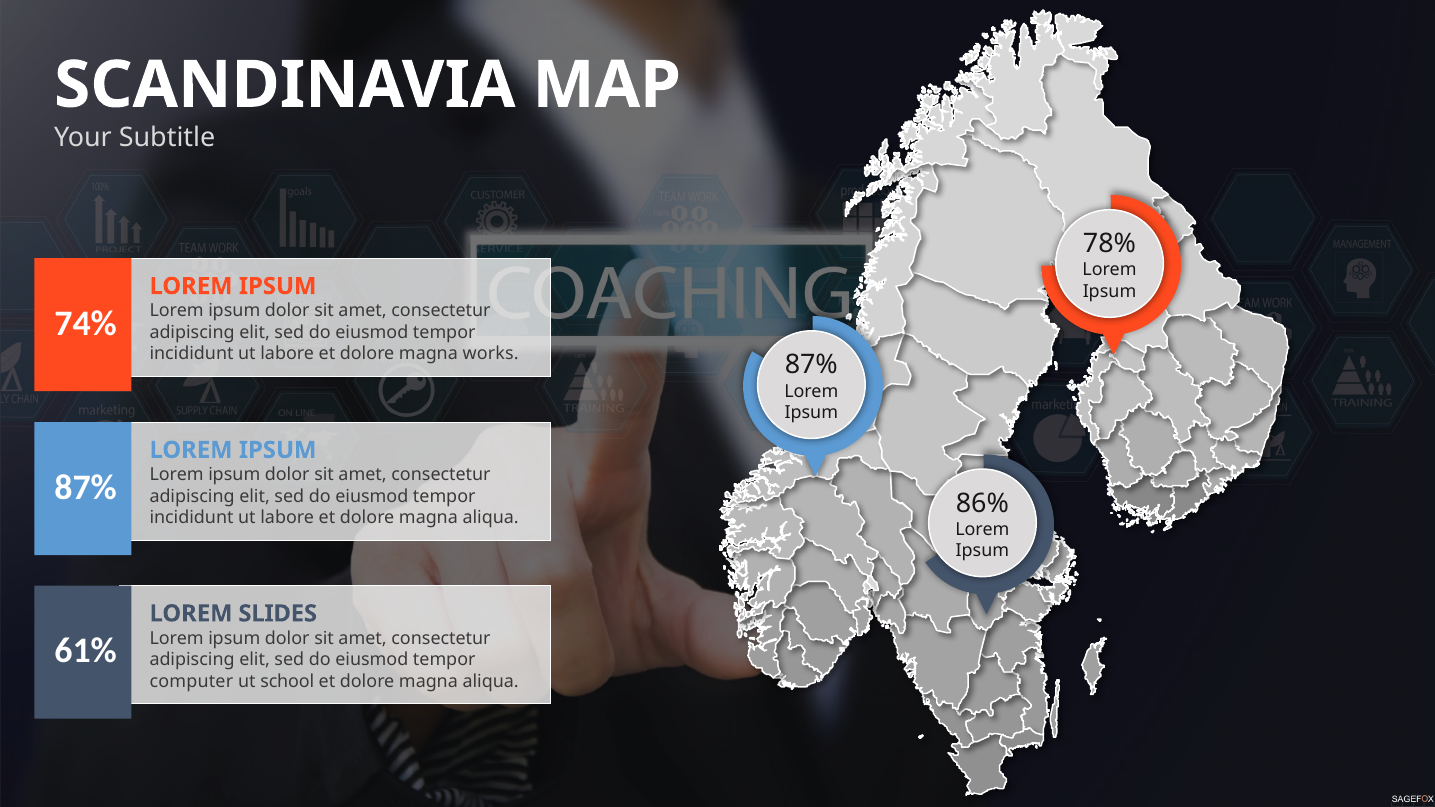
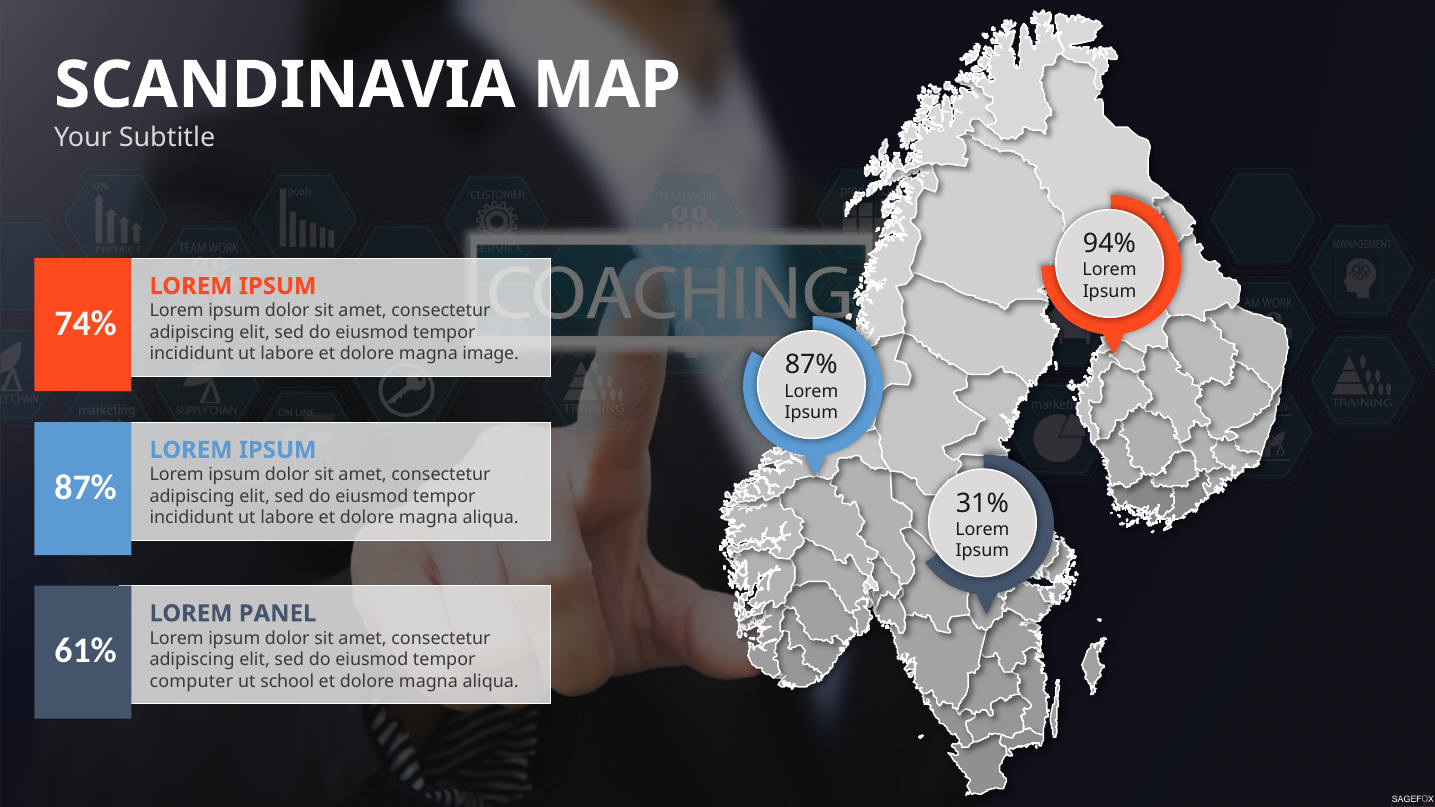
78%: 78% -> 94%
works: works -> image
86%: 86% -> 31%
SLIDES: SLIDES -> PANEL
